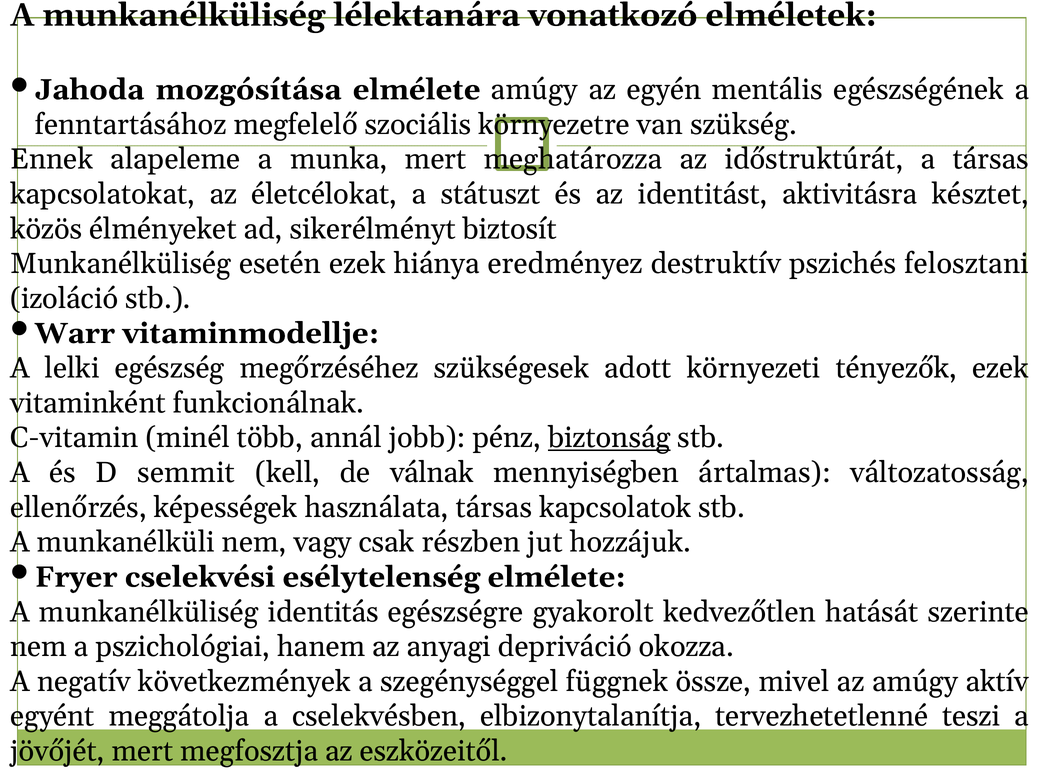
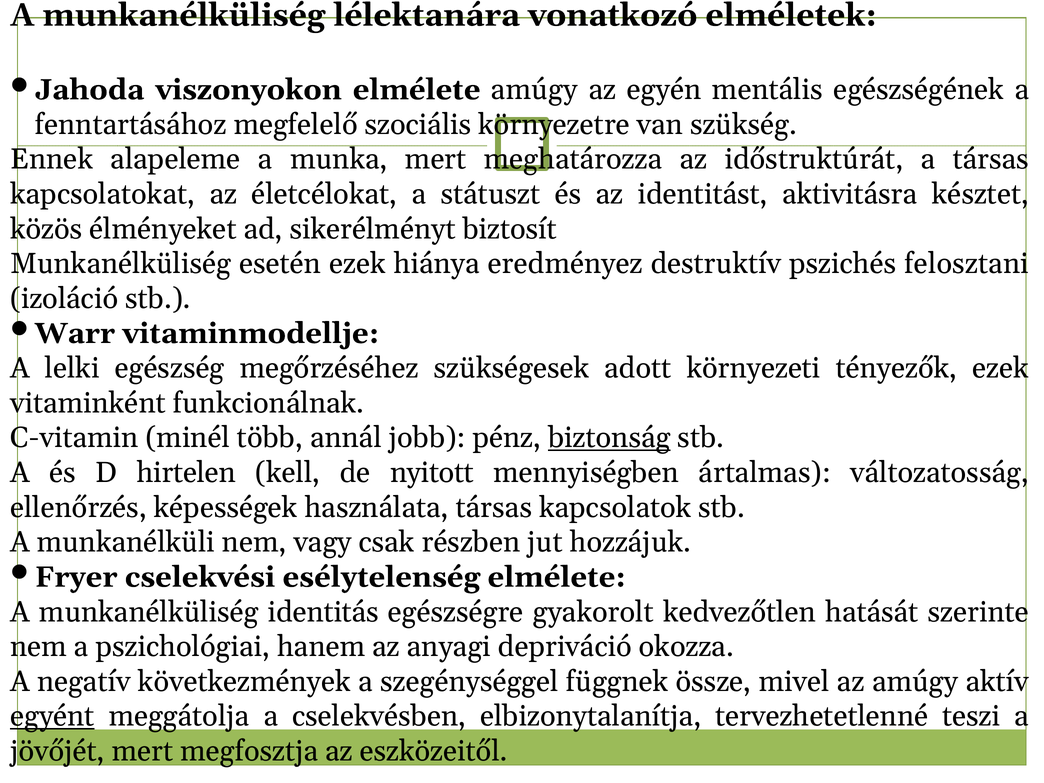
mozgósítása: mozgósítása -> viszonyokon
semmit: semmit -> hirtelen
válnak: válnak -> nyitott
egyént underline: none -> present
